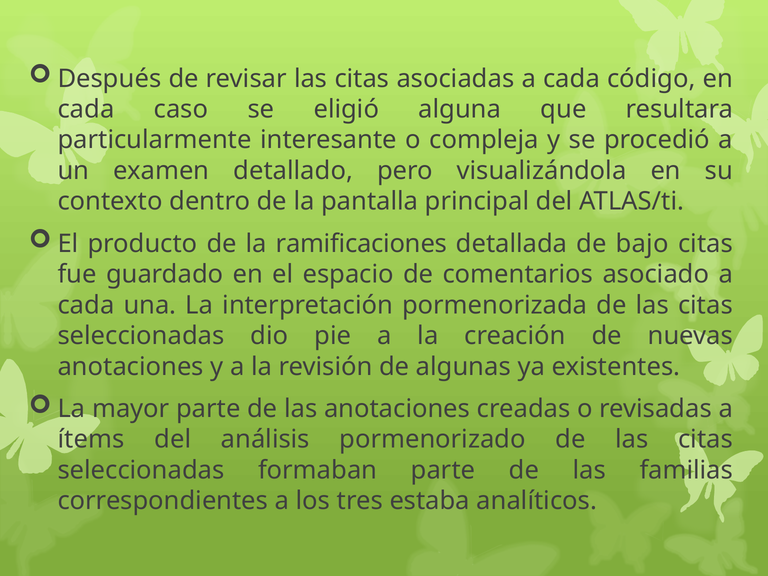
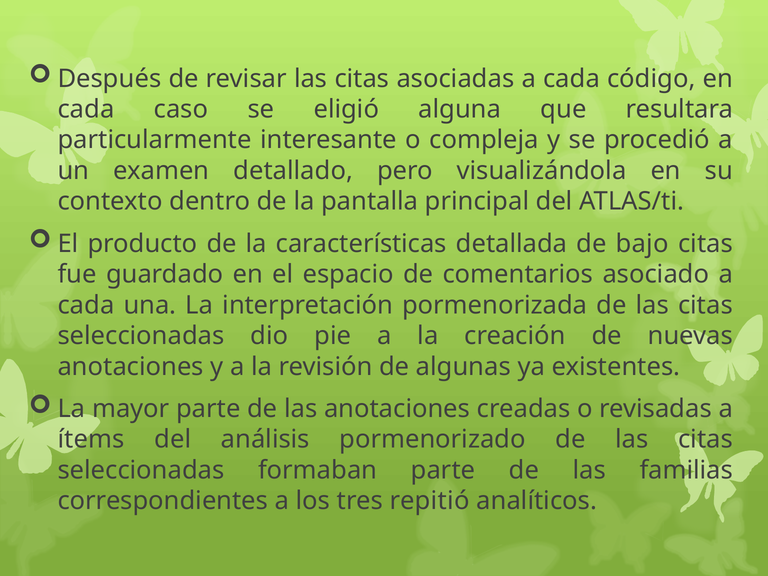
ramificaciones: ramificaciones -> características
estaba: estaba -> repitió
